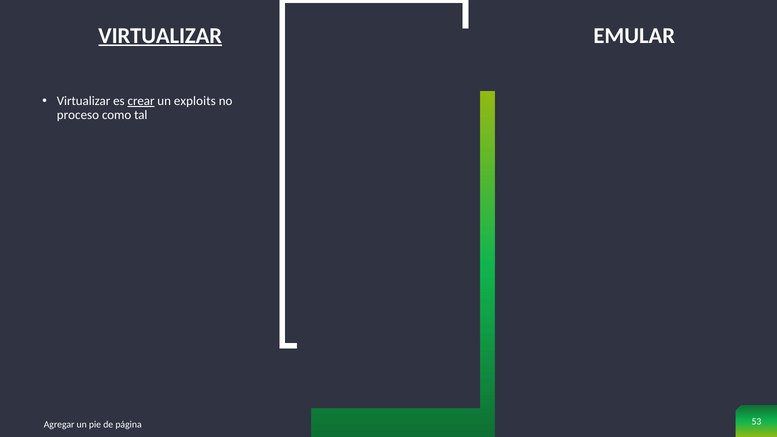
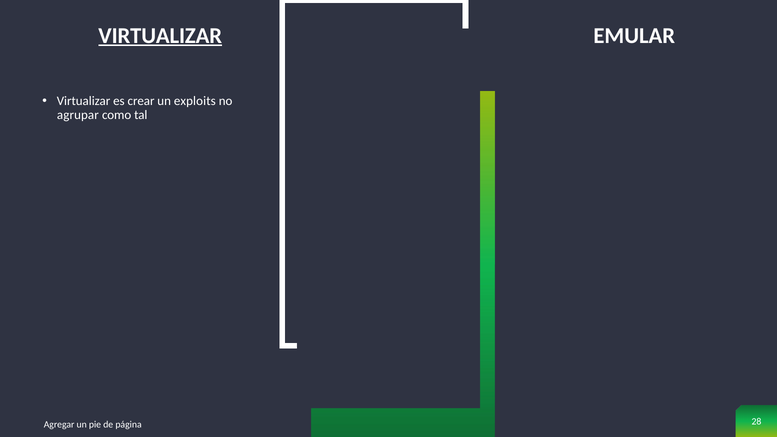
crear underline: present -> none
proceso: proceso -> agrupar
53: 53 -> 28
